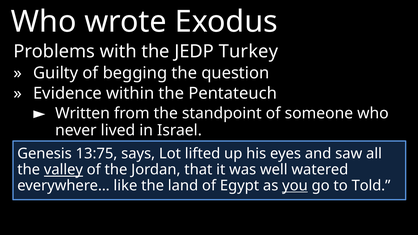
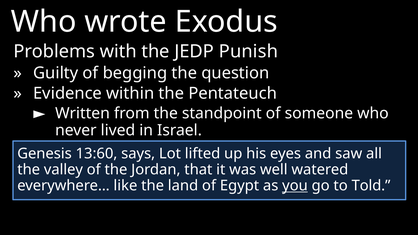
Turkey: Turkey -> Punish
13:75: 13:75 -> 13:60
valley underline: present -> none
